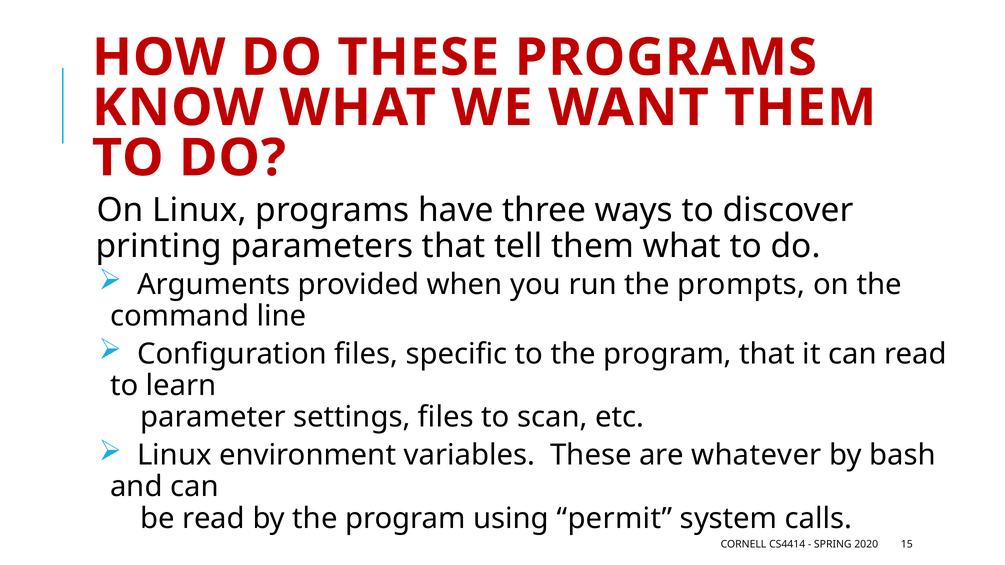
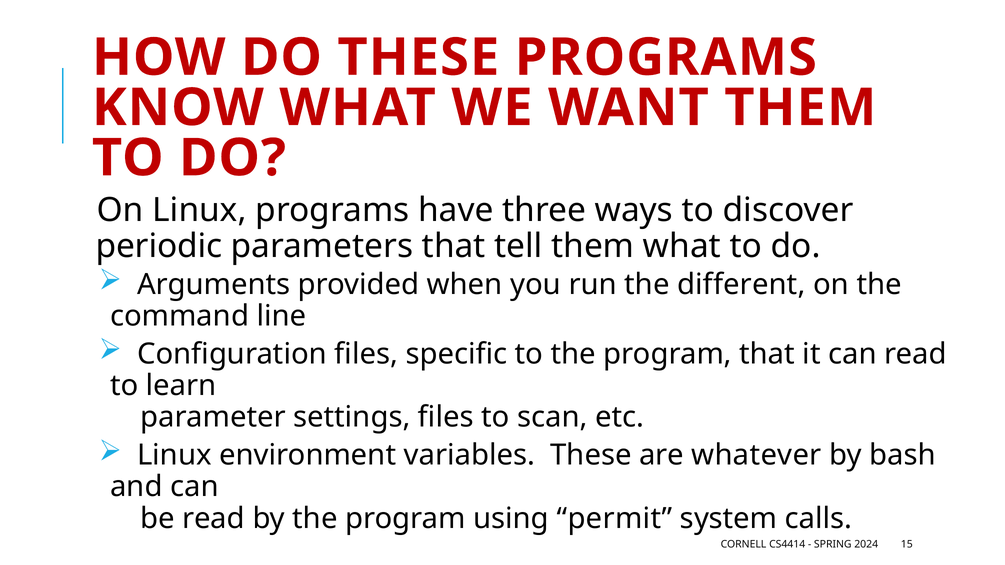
printing: printing -> periodic
prompts: prompts -> different
2020: 2020 -> 2024
